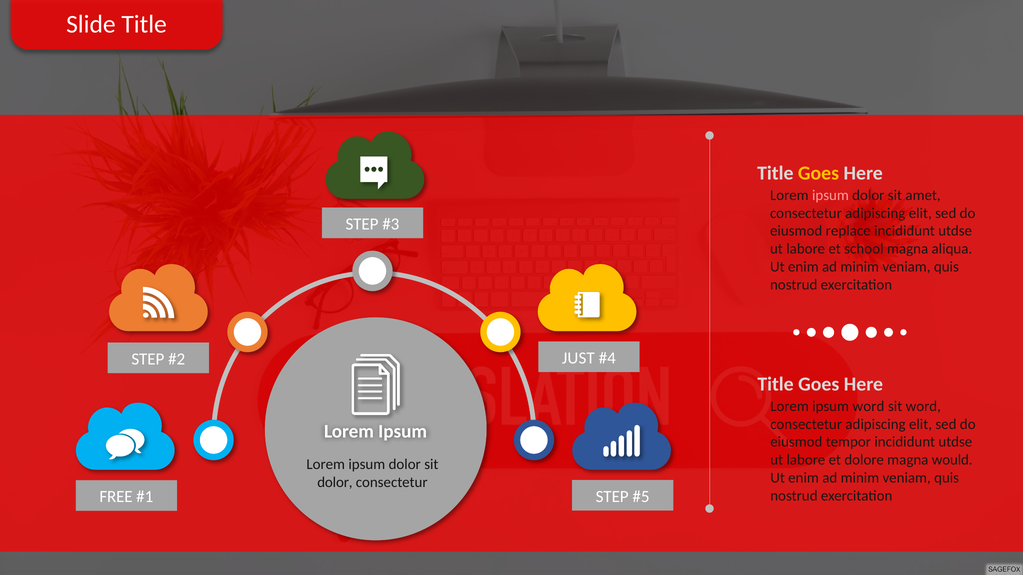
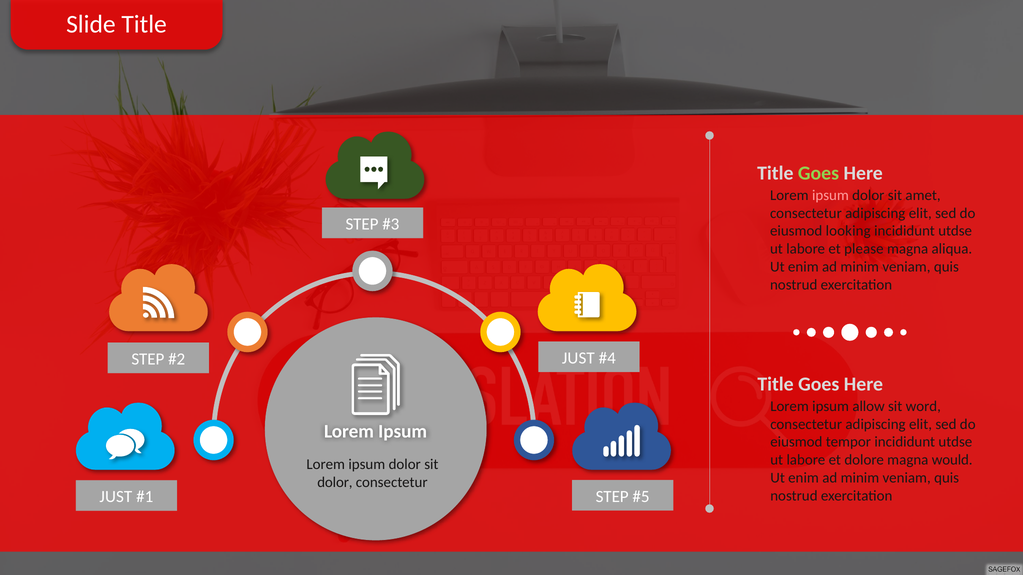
Goes at (819, 173) colour: yellow -> light green
replace: replace -> looking
school: school -> please
ipsum word: word -> allow
FREE at (116, 497): FREE -> JUST
